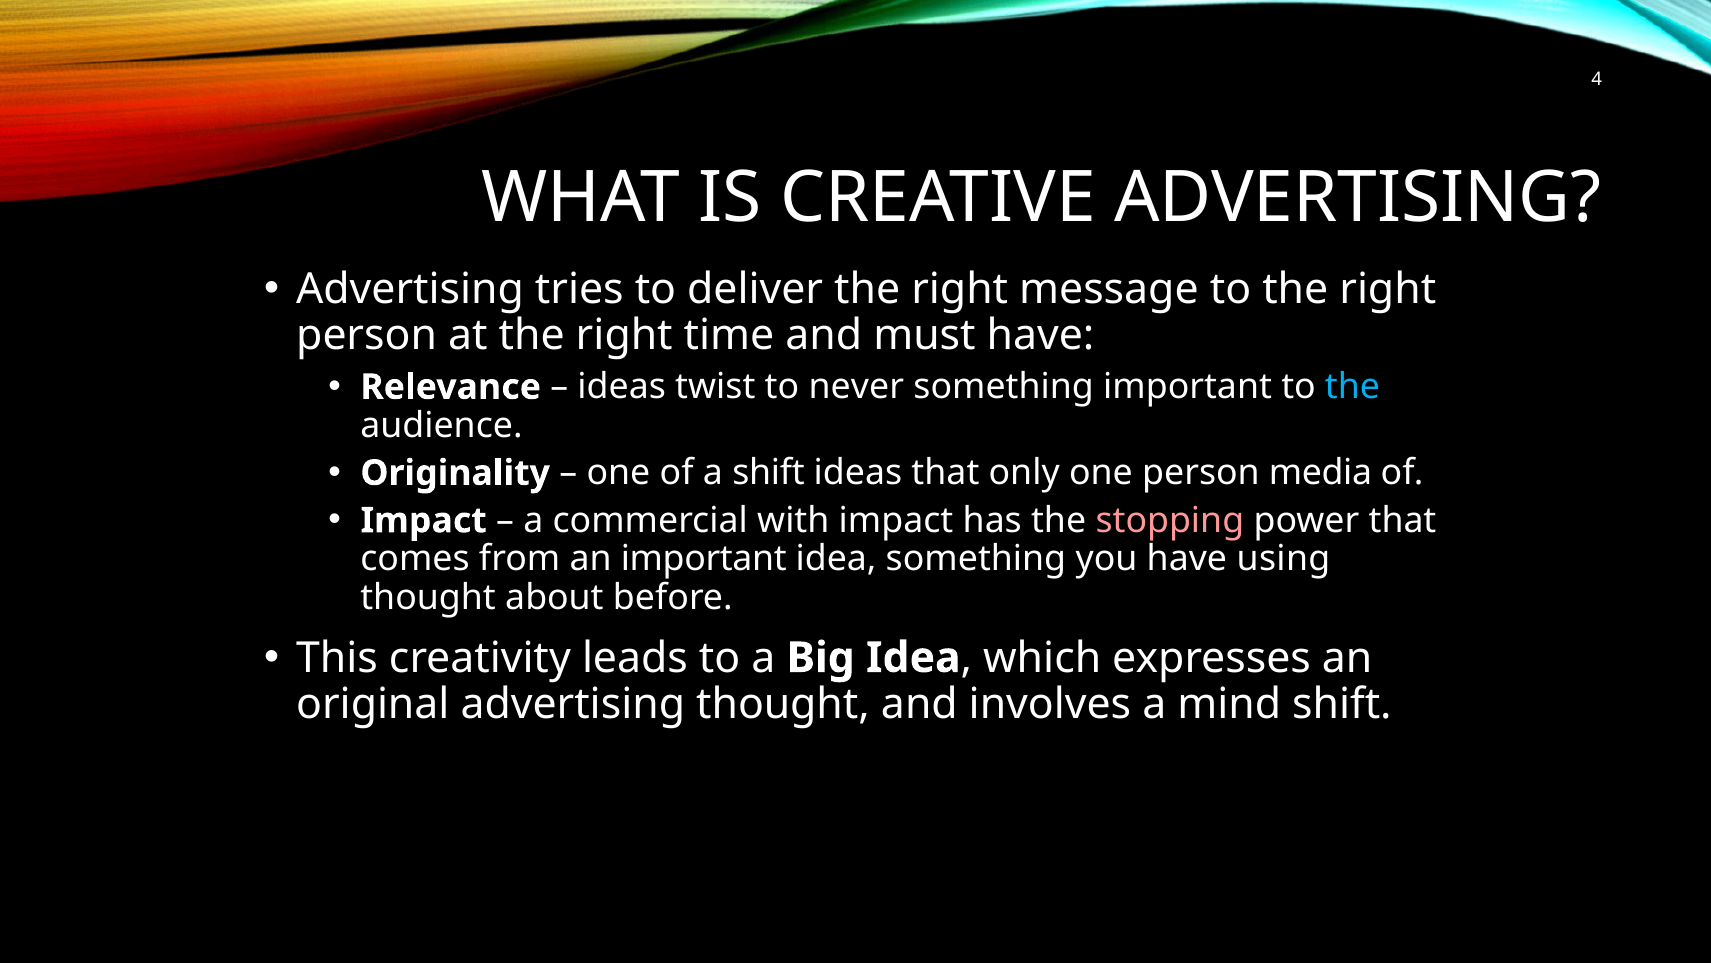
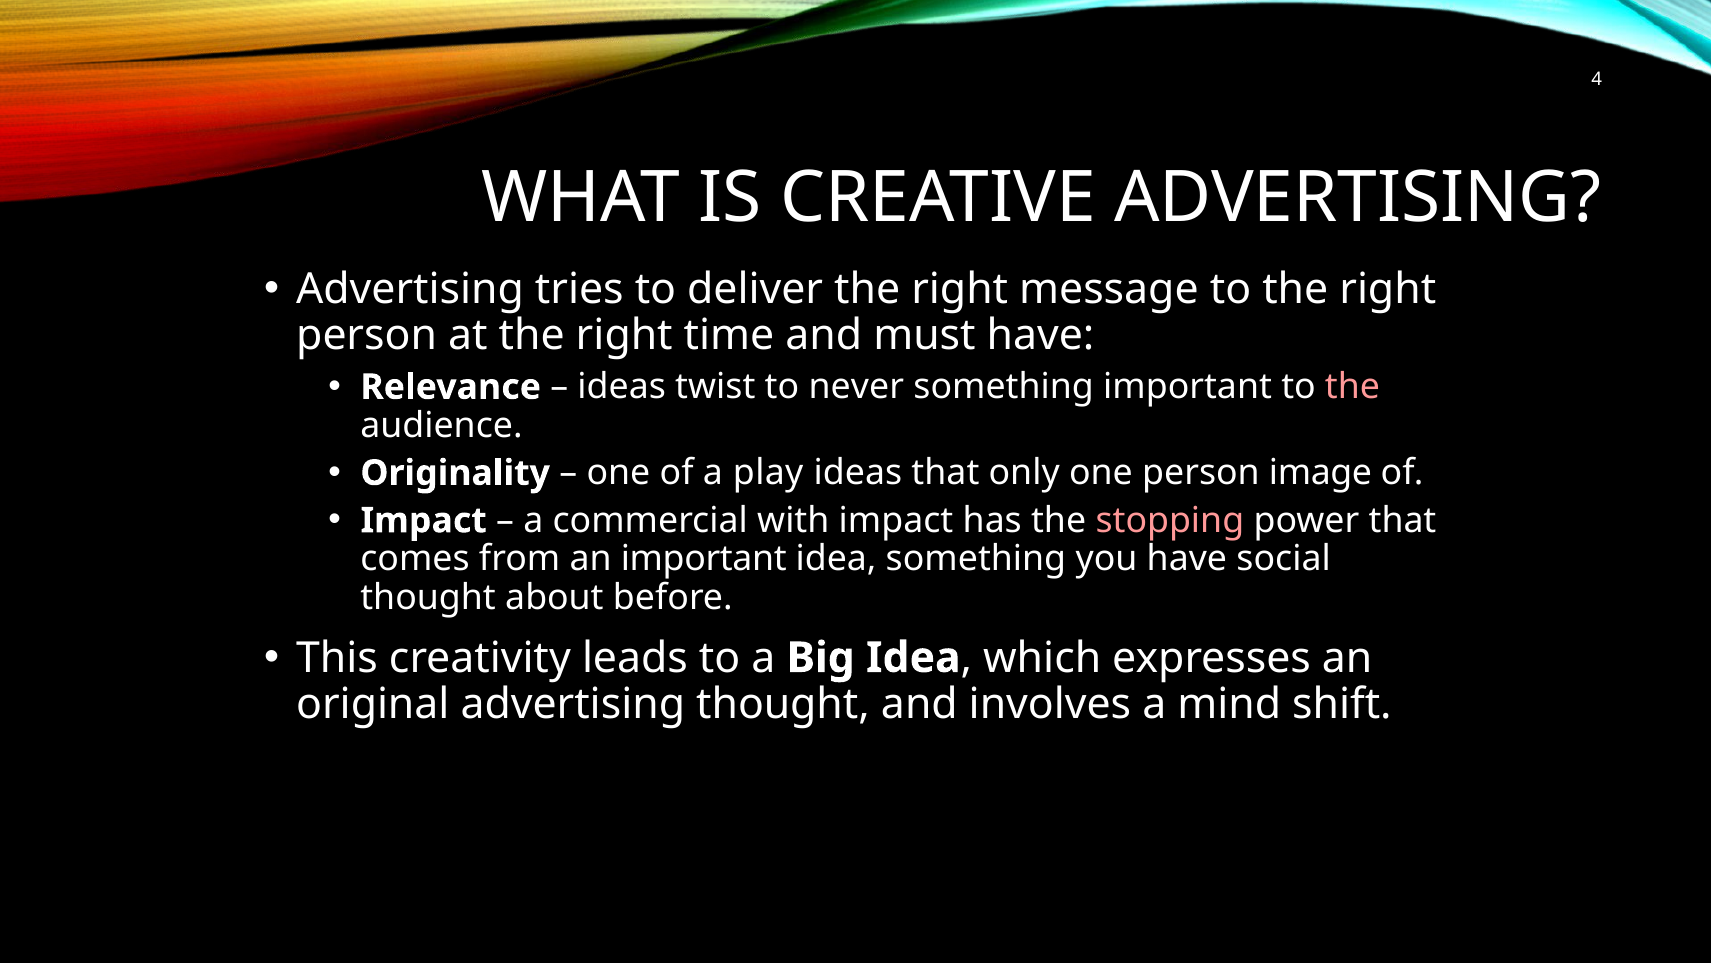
the at (1353, 387) colour: light blue -> pink
a shift: shift -> play
media: media -> image
using: using -> social
